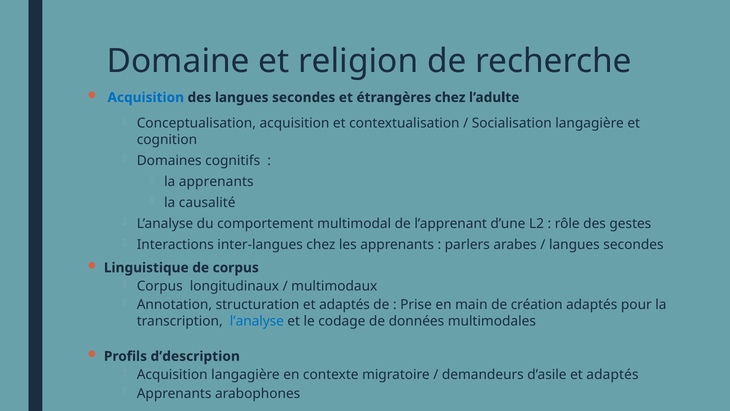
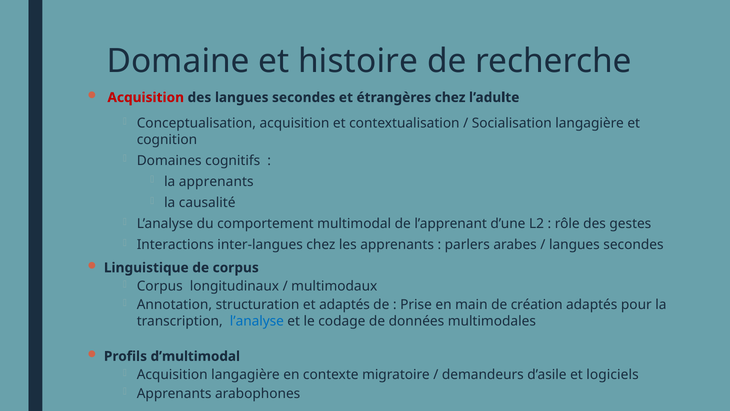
religion: religion -> histoire
Acquisition at (146, 97) colour: blue -> red
d’description: d’description -> d’multimodal
d’asile et adaptés: adaptés -> logiciels
